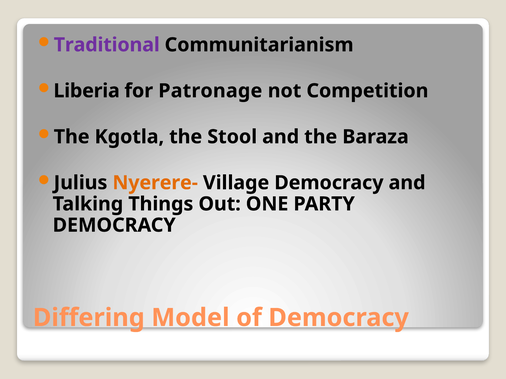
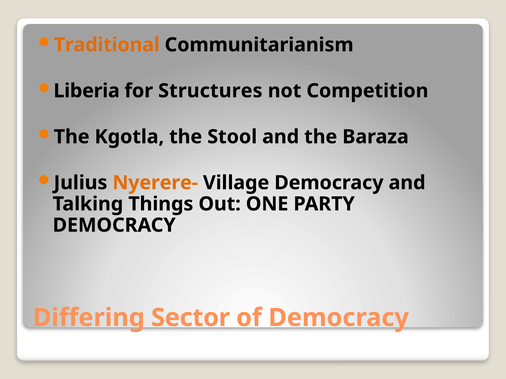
Traditional colour: purple -> orange
Patronage: Patronage -> Structures
Model: Model -> Sector
